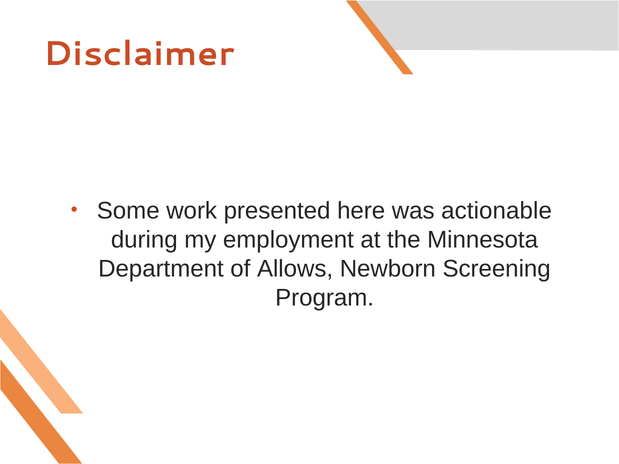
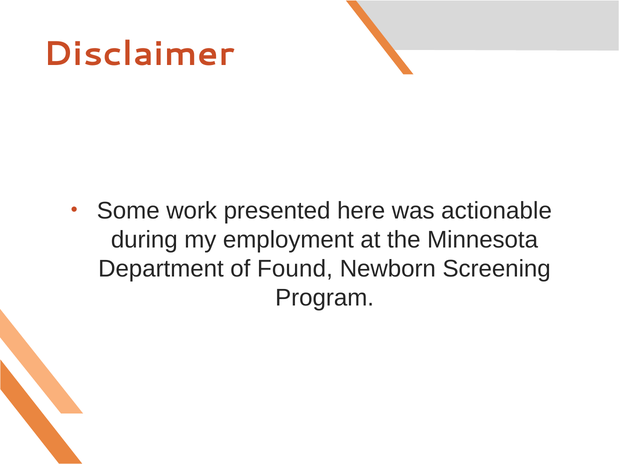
Allows: Allows -> Found
